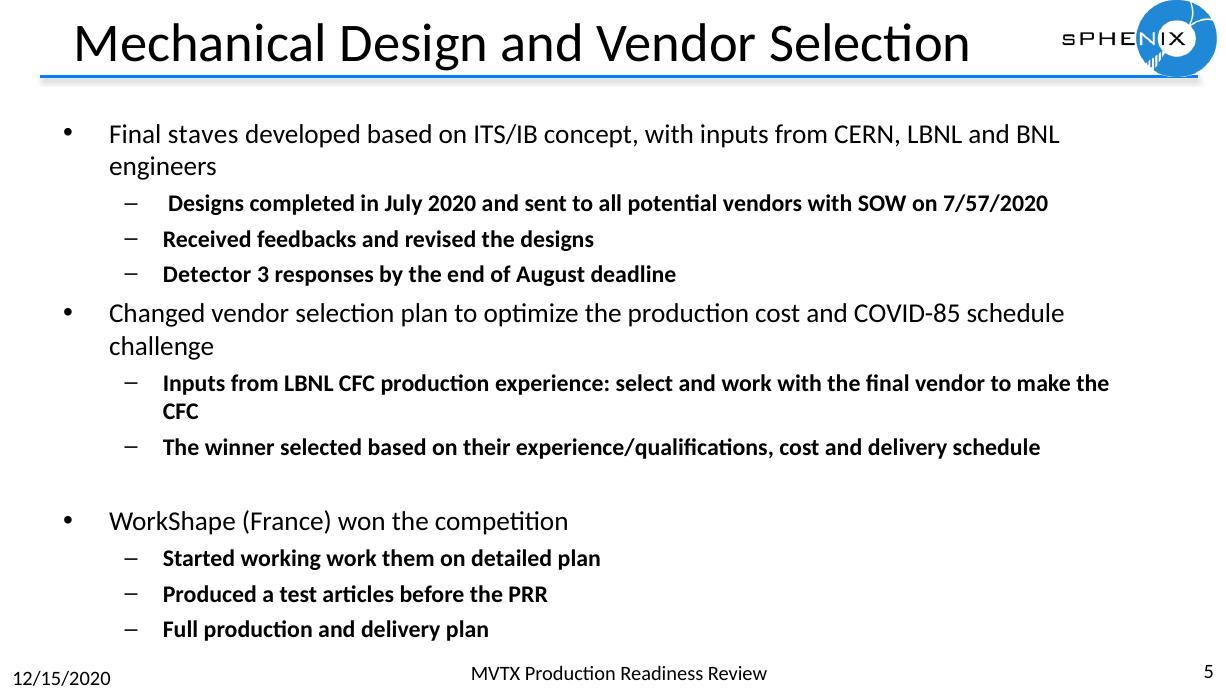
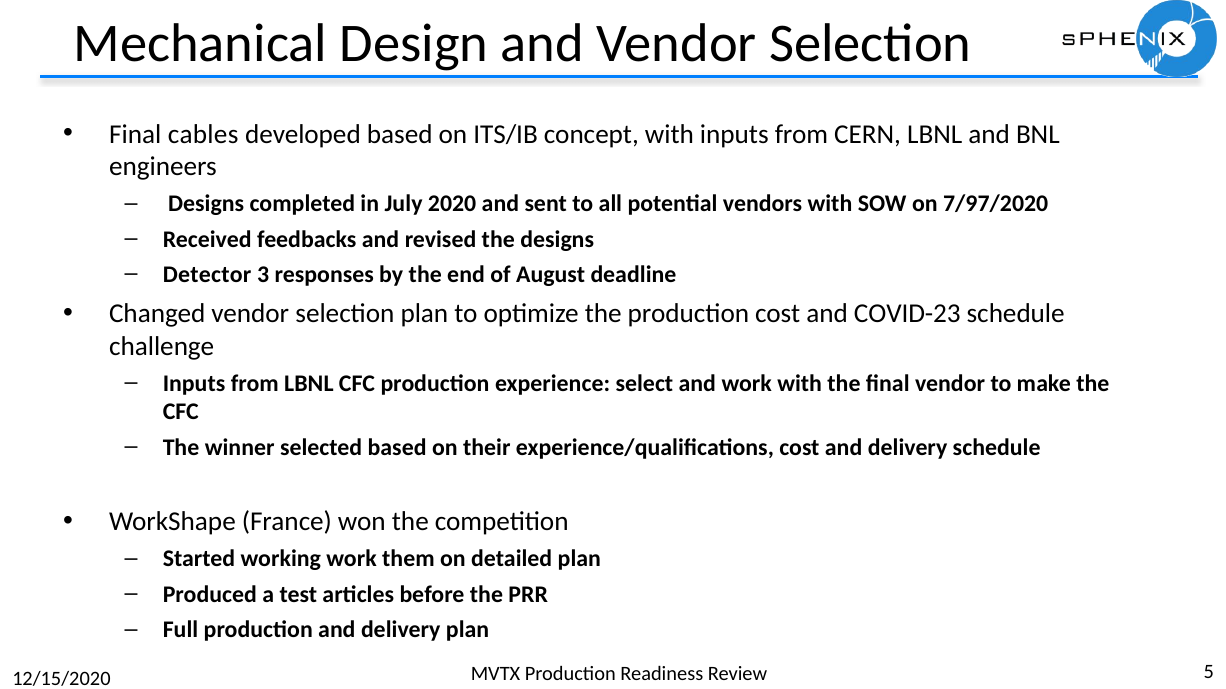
staves: staves -> cables
7/57/2020: 7/57/2020 -> 7/97/2020
COVID-85: COVID-85 -> COVID-23
